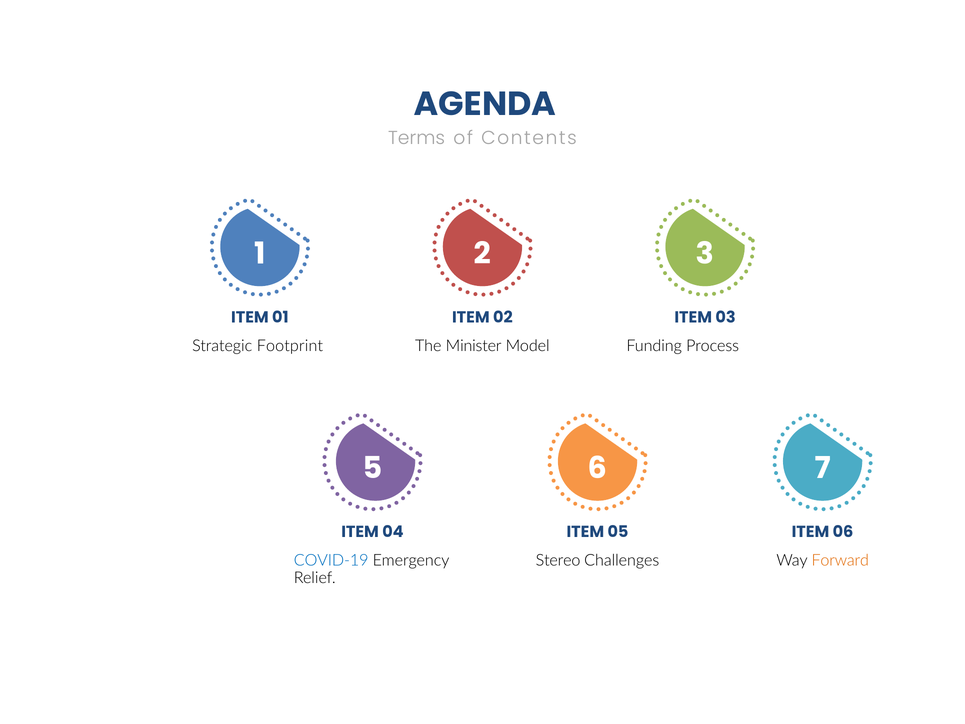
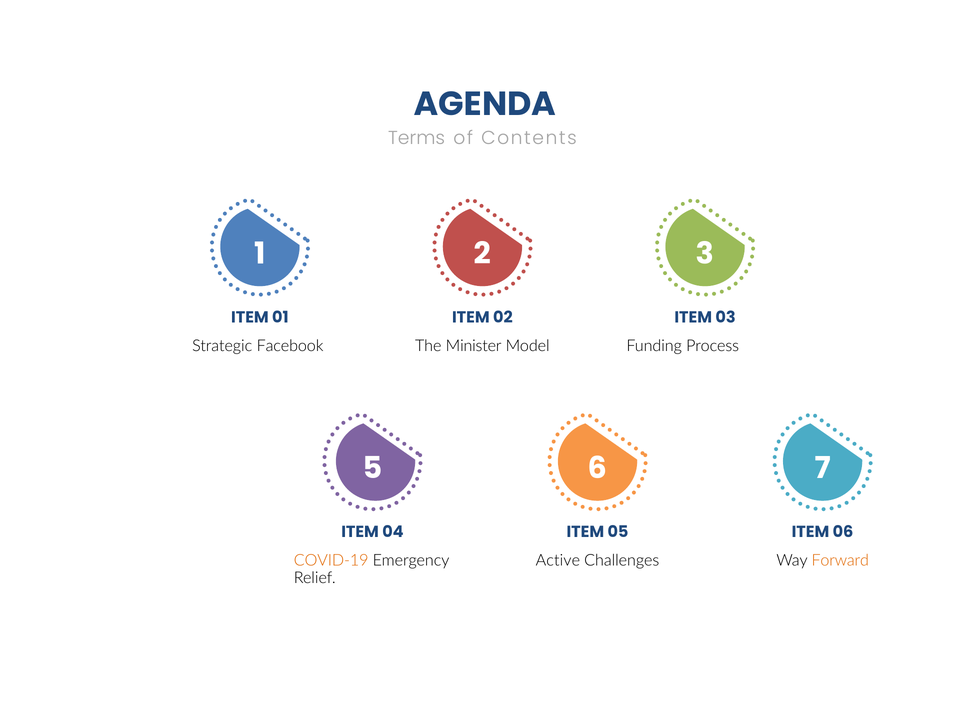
Footprint: Footprint -> Facebook
COVID-19 colour: blue -> orange
Stereo: Stereo -> Active
